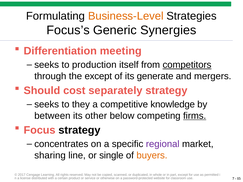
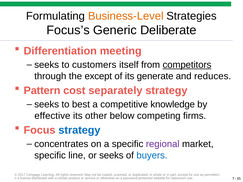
Synergies: Synergies -> Deliberate
production: production -> customers
mergers: mergers -> reduces
Should: Should -> Pattern
they: they -> best
between: between -> effective
firms underline: present -> none
strategy at (79, 130) colour: black -> blue
sharing at (50, 156): sharing -> specific
or single: single -> seeks
buyers colour: orange -> blue
